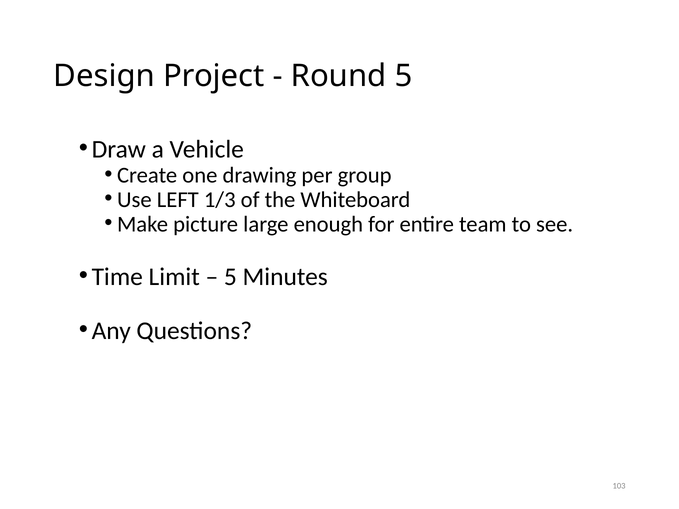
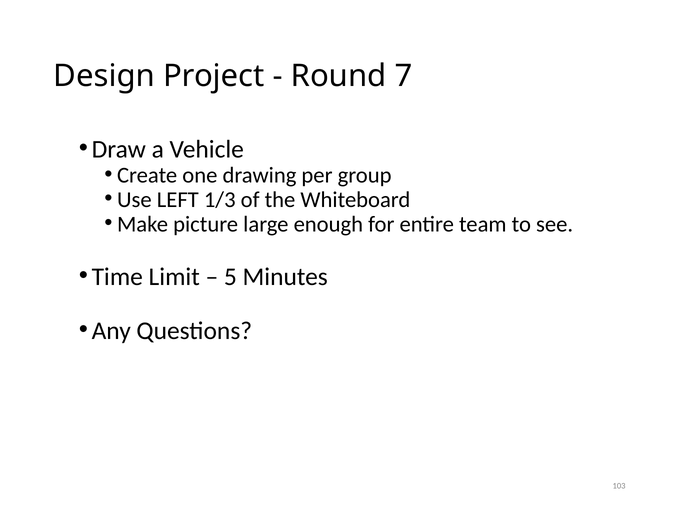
Round 5: 5 -> 7
